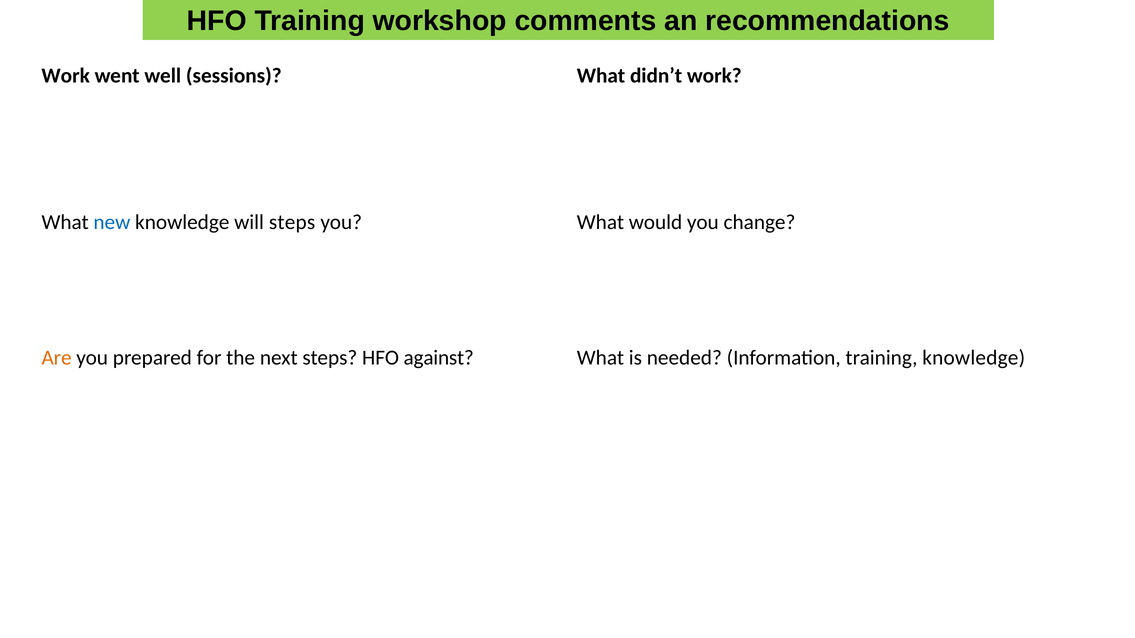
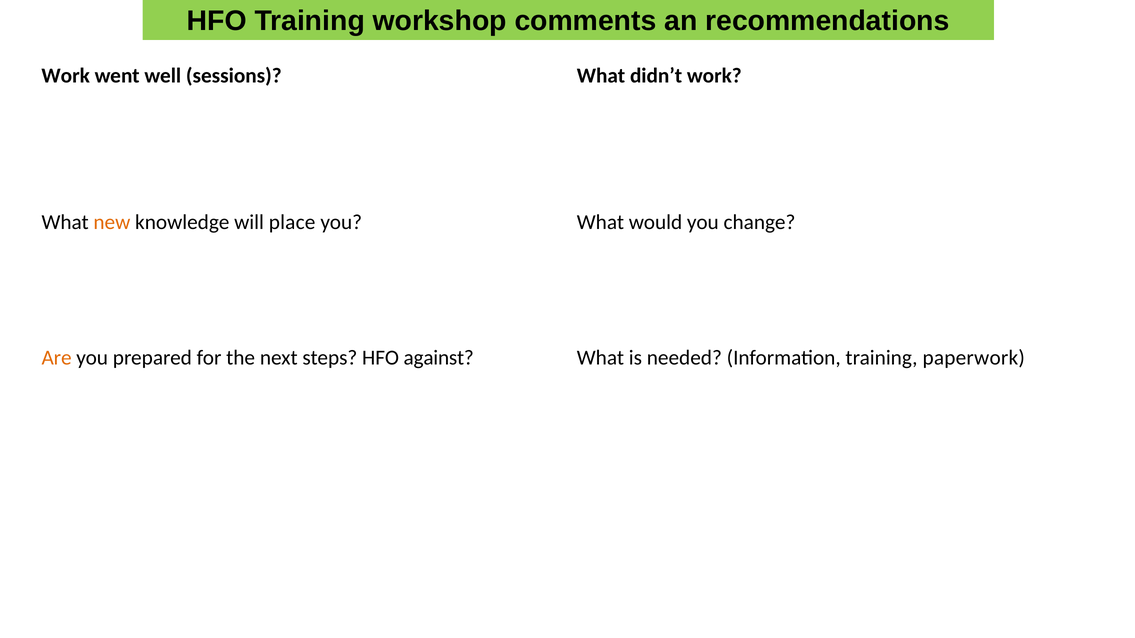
new colour: blue -> orange
will steps: steps -> place
training knowledge: knowledge -> paperwork
